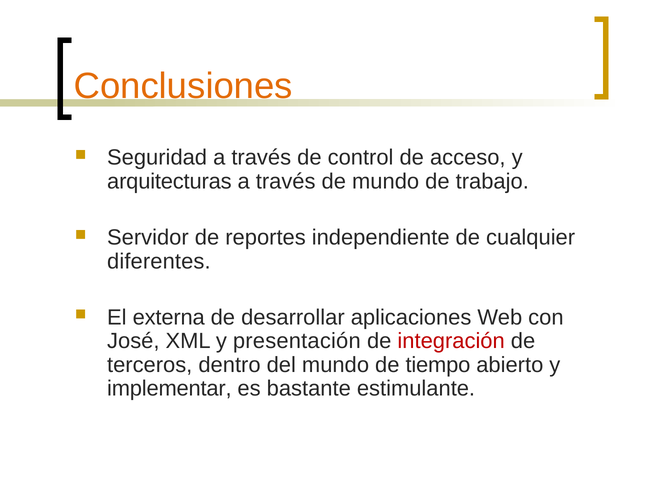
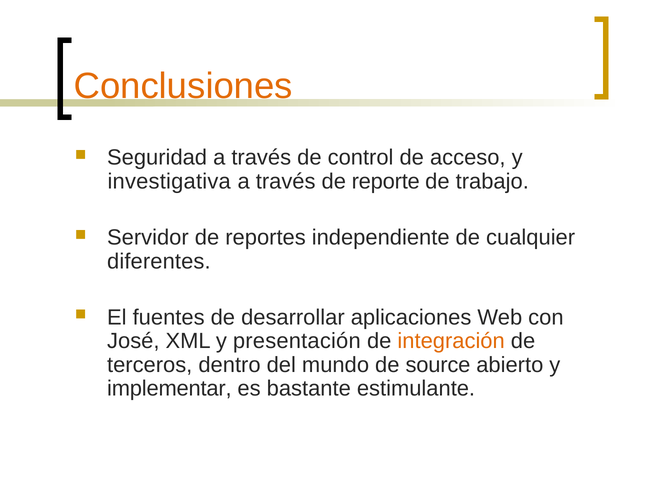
arquitecturas: arquitecturas -> investigativa
de mundo: mundo -> reporte
externa: externa -> fuentes
integración colour: red -> orange
tiempo: tiempo -> source
